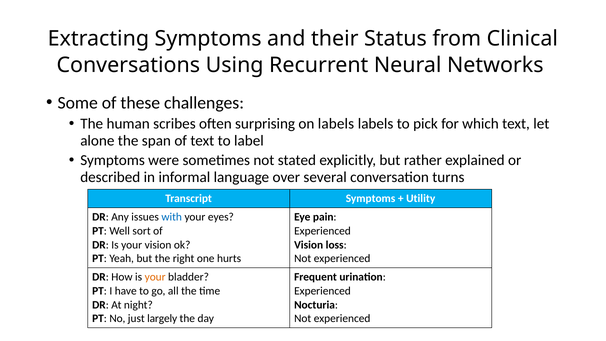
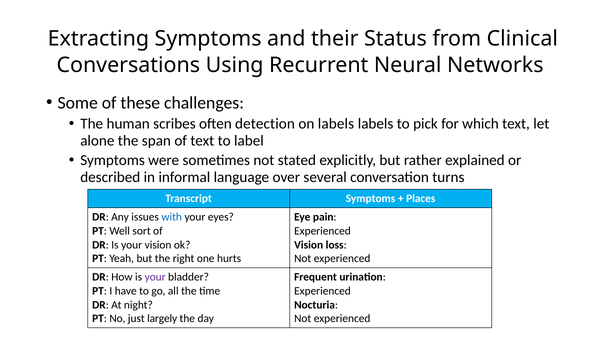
surprising: surprising -> detection
Utility: Utility -> Places
your at (155, 277) colour: orange -> purple
